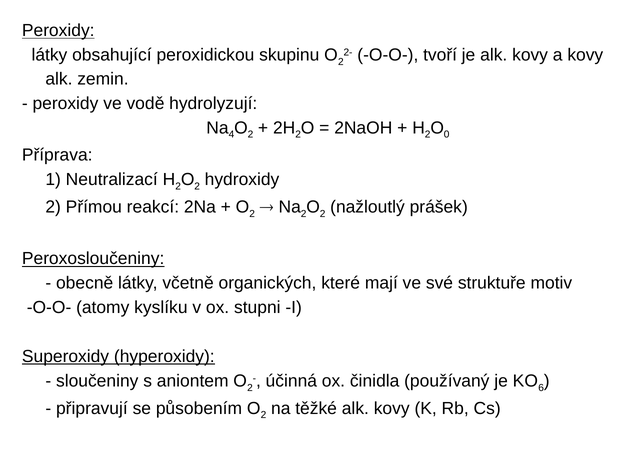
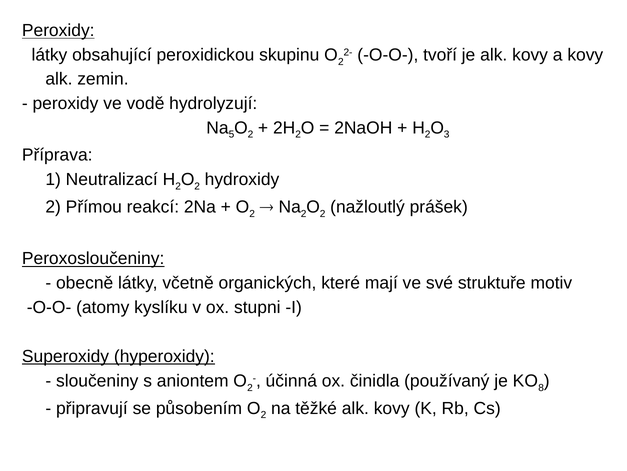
4: 4 -> 5
0: 0 -> 3
6: 6 -> 8
